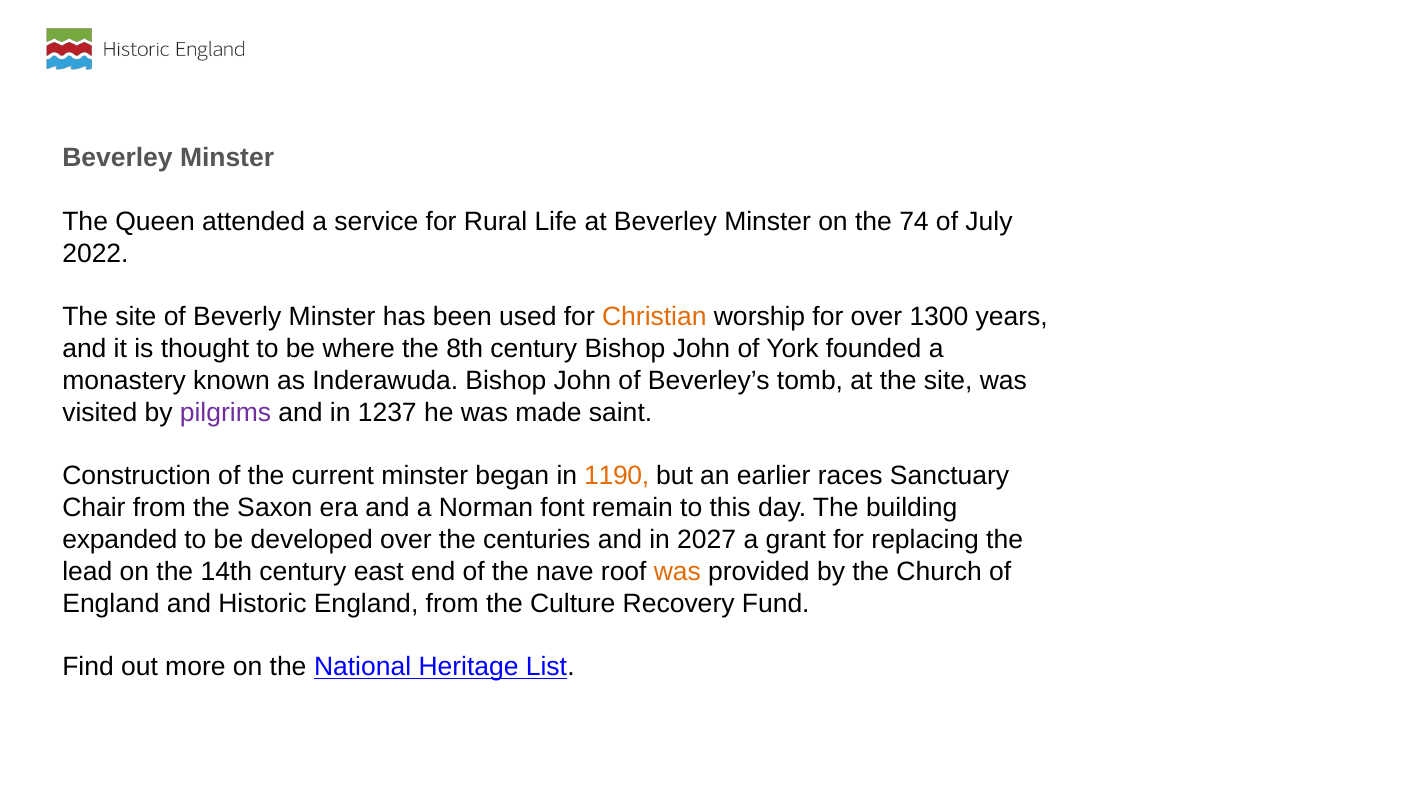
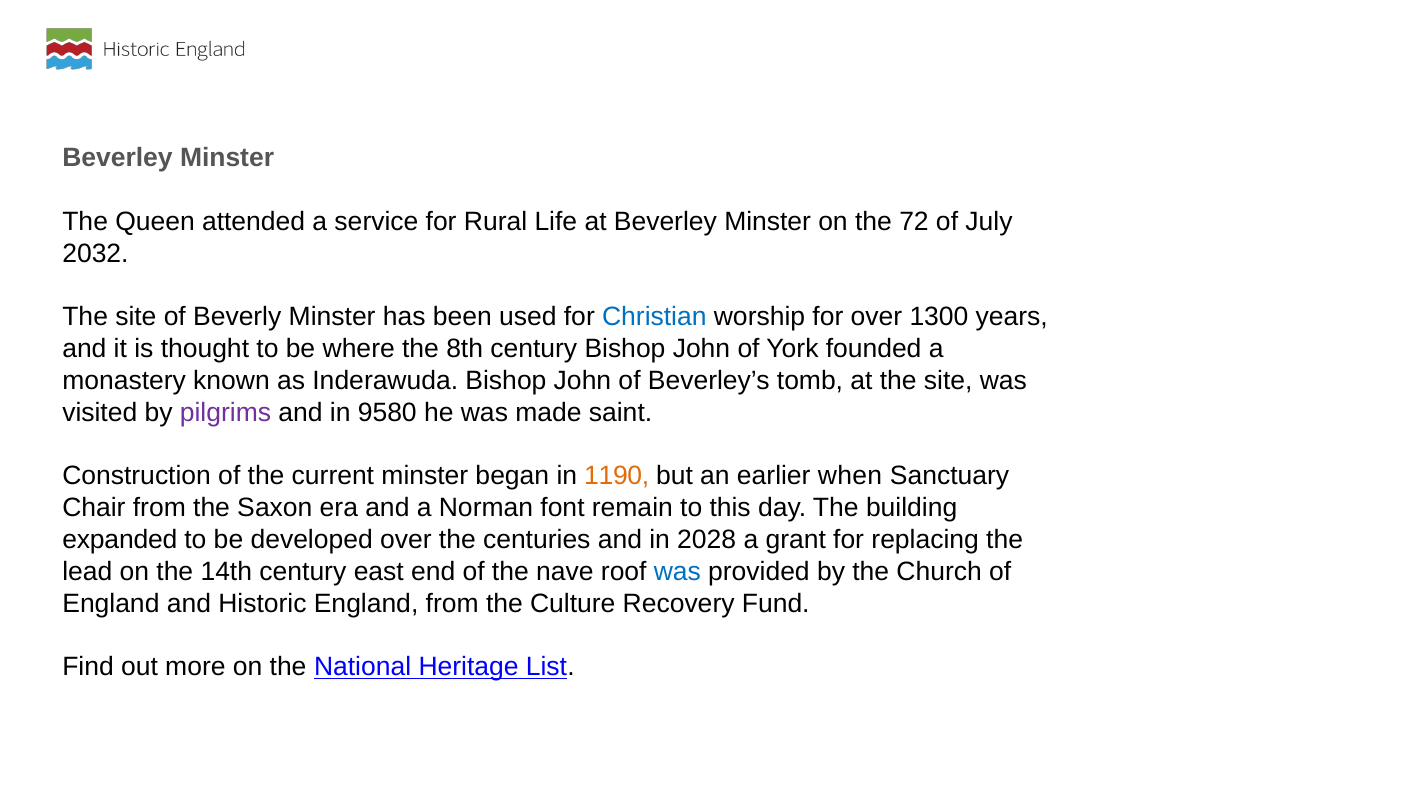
74: 74 -> 72
2022: 2022 -> 2032
Christian colour: orange -> blue
1237: 1237 -> 9580
races: races -> when
2027: 2027 -> 2028
was at (677, 571) colour: orange -> blue
